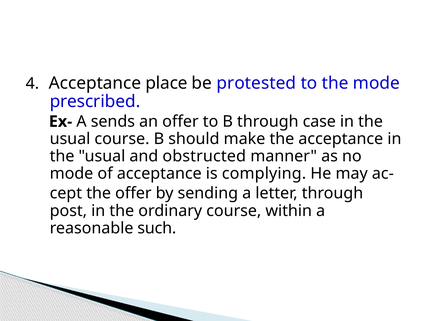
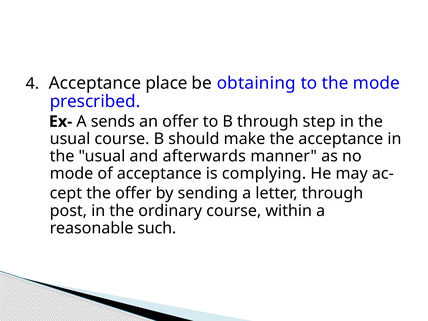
protested: protested -> obtaining
case: case -> step
obstructed: obstructed -> afterwards
